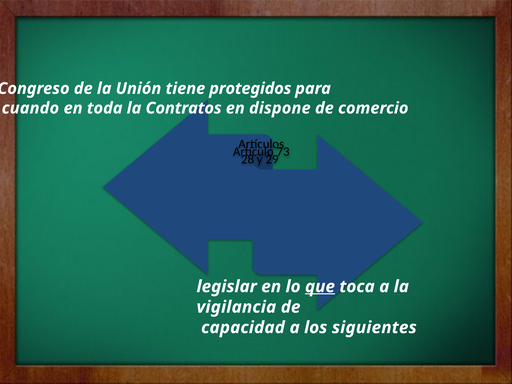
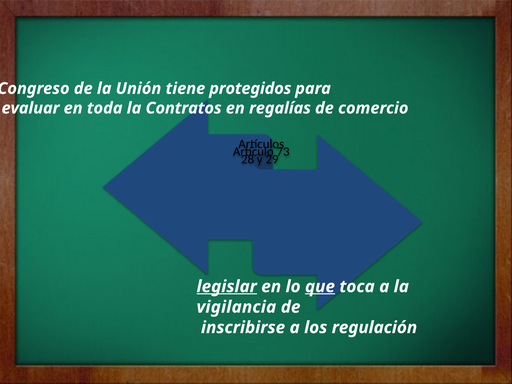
cuando: cuando -> evaluar
dispone: dispone -> regalías
legislar underline: none -> present
capacidad: capacidad -> inscribirse
siguientes: siguientes -> regulación
